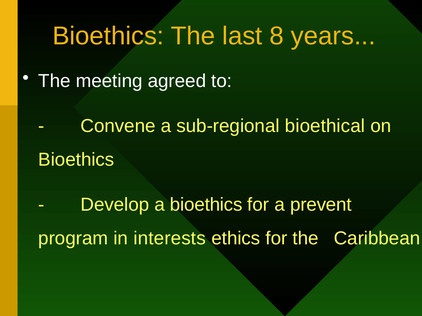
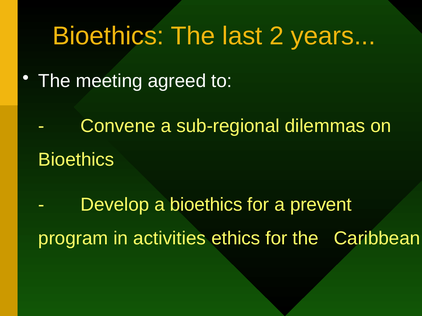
8: 8 -> 2
bioethical: bioethical -> dilemmas
interests: interests -> activities
